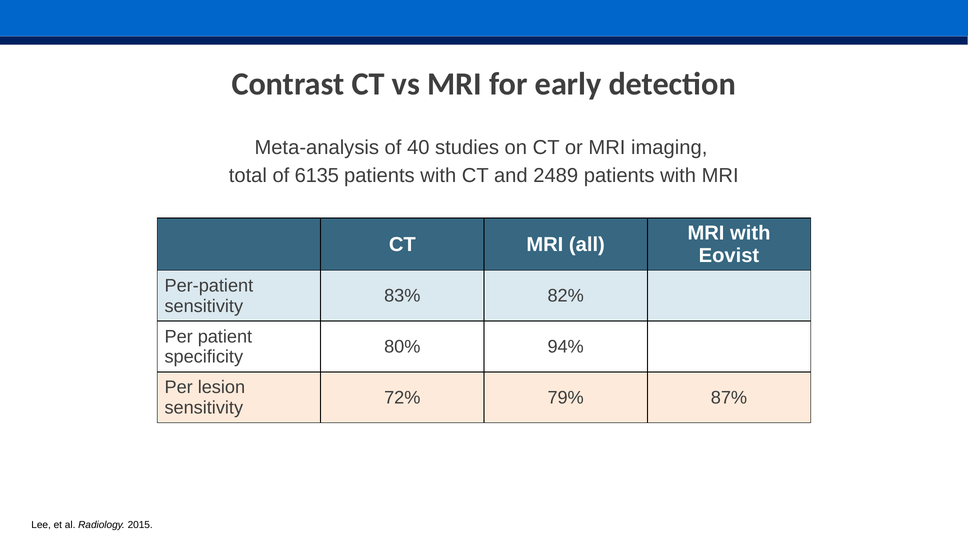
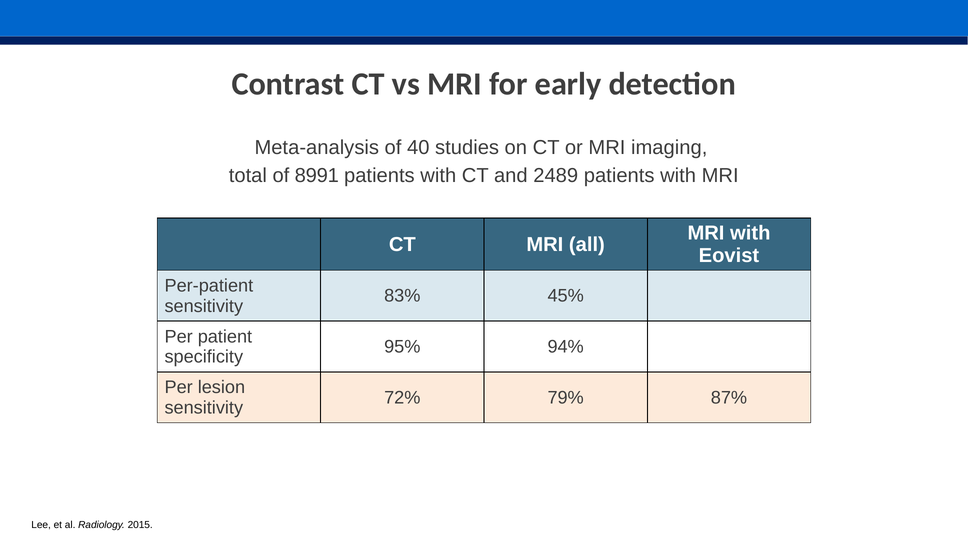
6135: 6135 -> 8991
82%: 82% -> 45%
80%: 80% -> 95%
